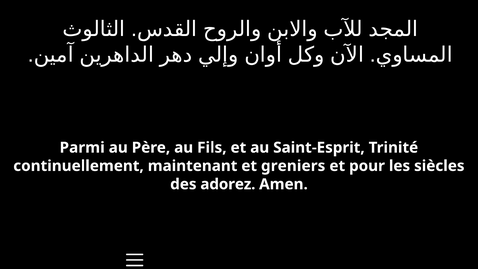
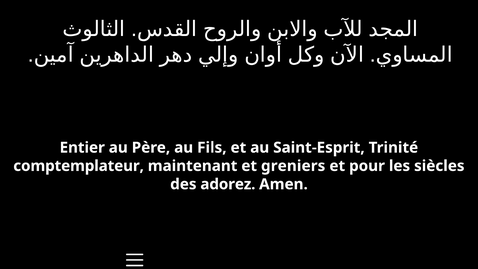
Parmi: Parmi -> Entier
continuellement: continuellement -> comptemplateur
